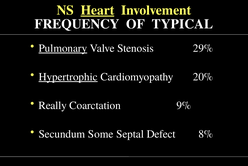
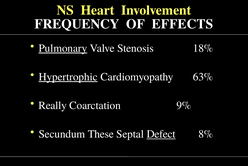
Heart underline: present -> none
TYPICAL: TYPICAL -> EFFECTS
29%: 29% -> 18%
20%: 20% -> 63%
Some: Some -> These
Defect underline: none -> present
